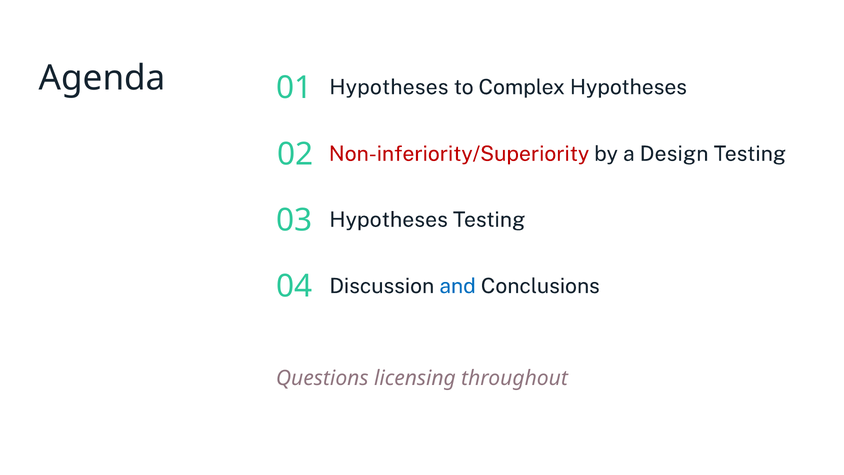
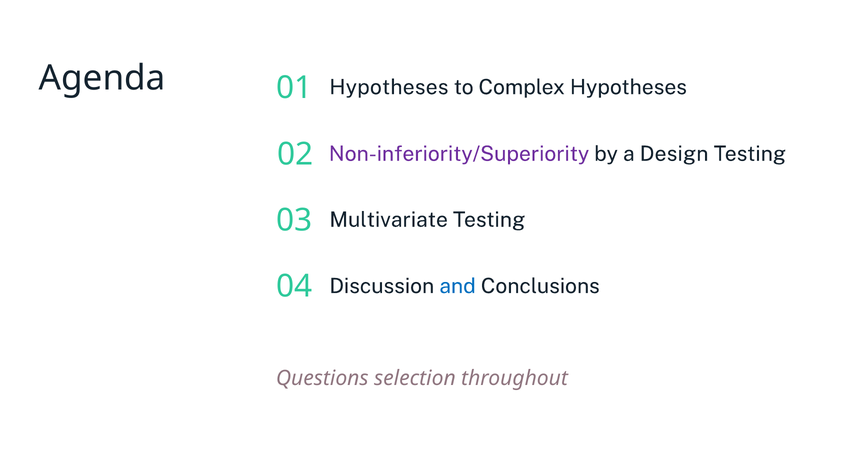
Non-inferiority/Superiority colour: red -> purple
Hypotheses at (389, 220): Hypotheses -> Multivariate
licensing: licensing -> selection
